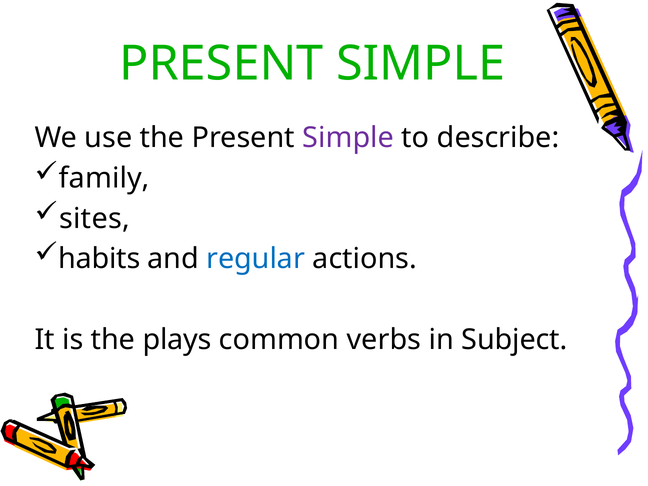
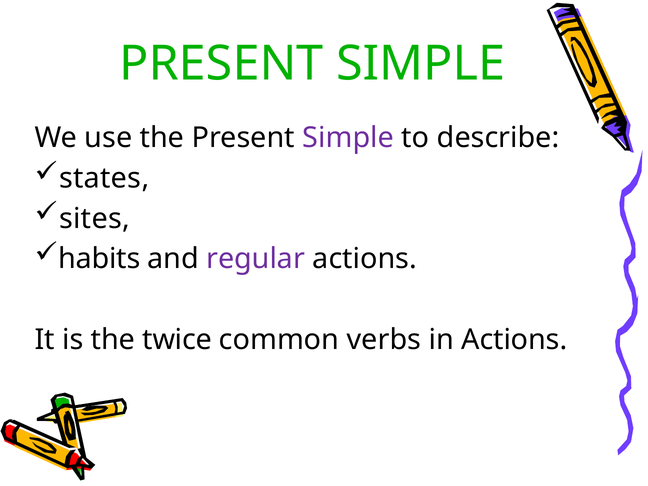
family: family -> states
regular colour: blue -> purple
plays: plays -> twice
in Subject: Subject -> Actions
